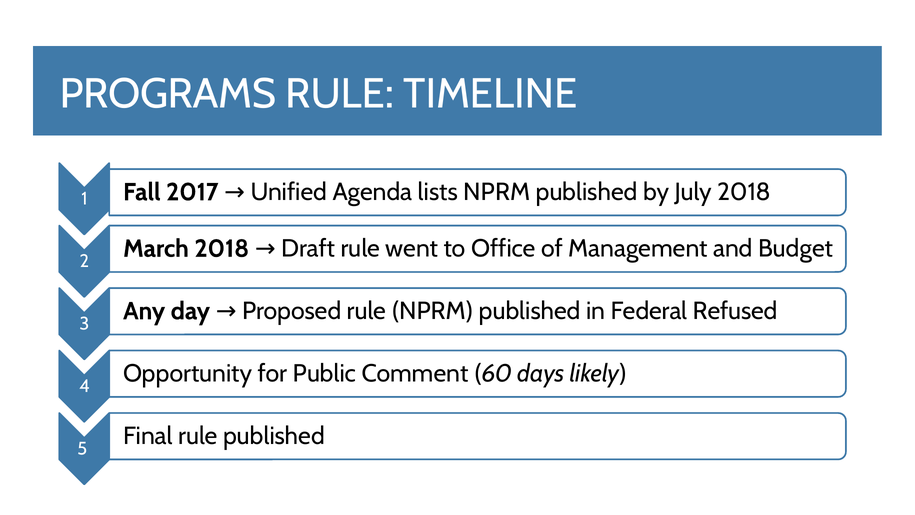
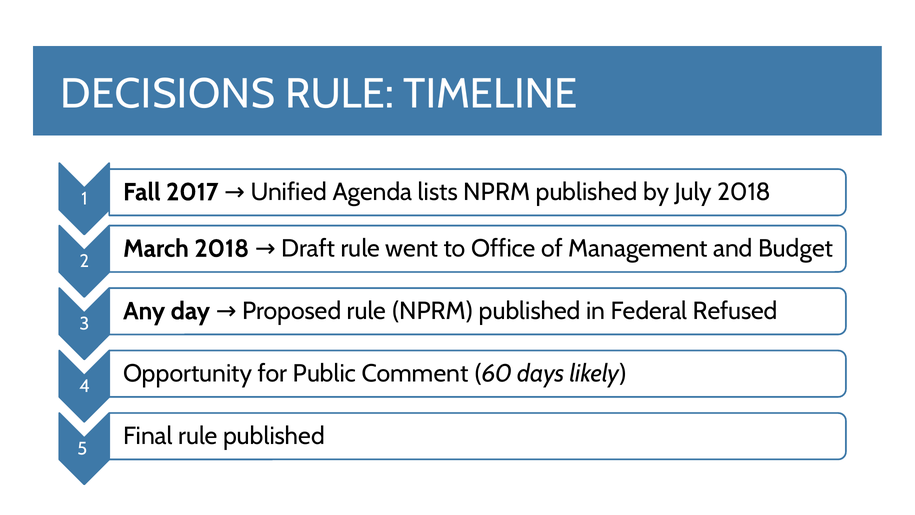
PROGRAMS: PROGRAMS -> DECISIONS
